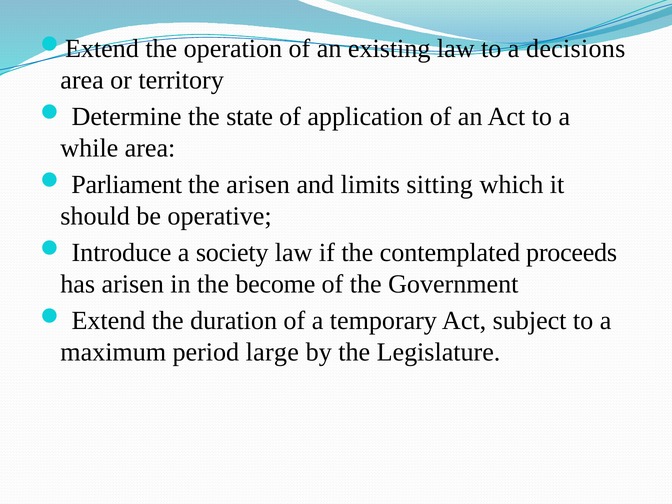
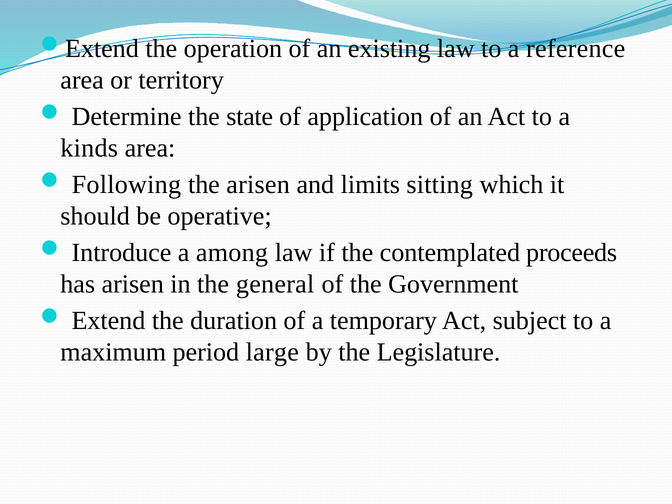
decisions: decisions -> reference
while: while -> kinds
Parliament: Parliament -> Following
society: society -> among
become: become -> general
